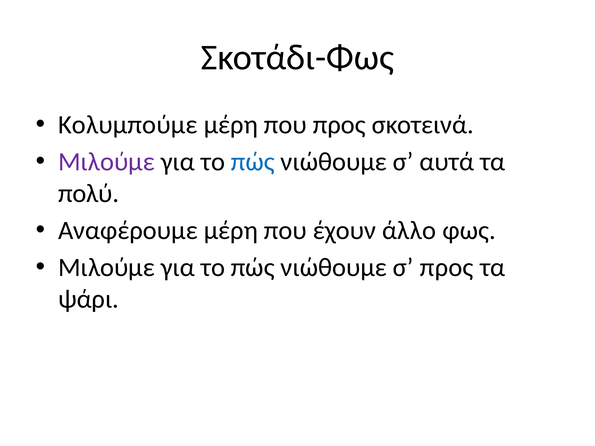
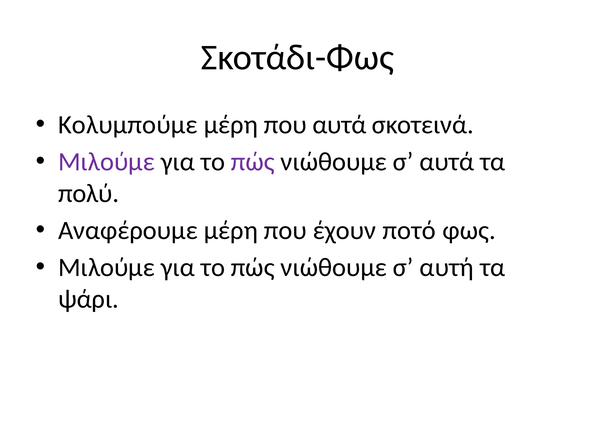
που προς: προς -> αυτά
πώς at (253, 162) colour: blue -> purple
άλλο: άλλο -> ποτό
σ προς: προς -> αυτή
